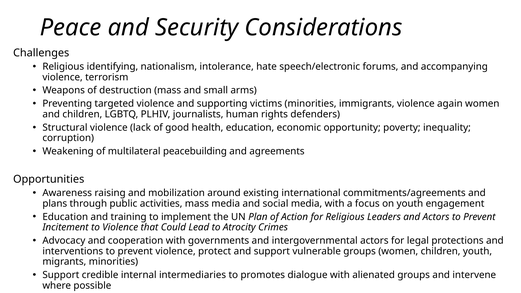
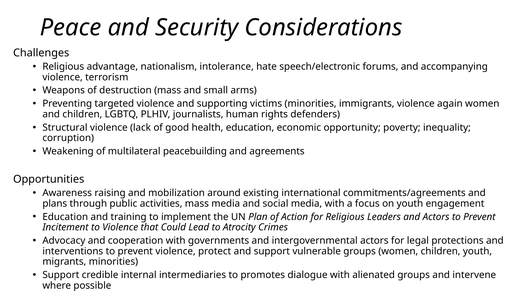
identifying: identifying -> advantage
